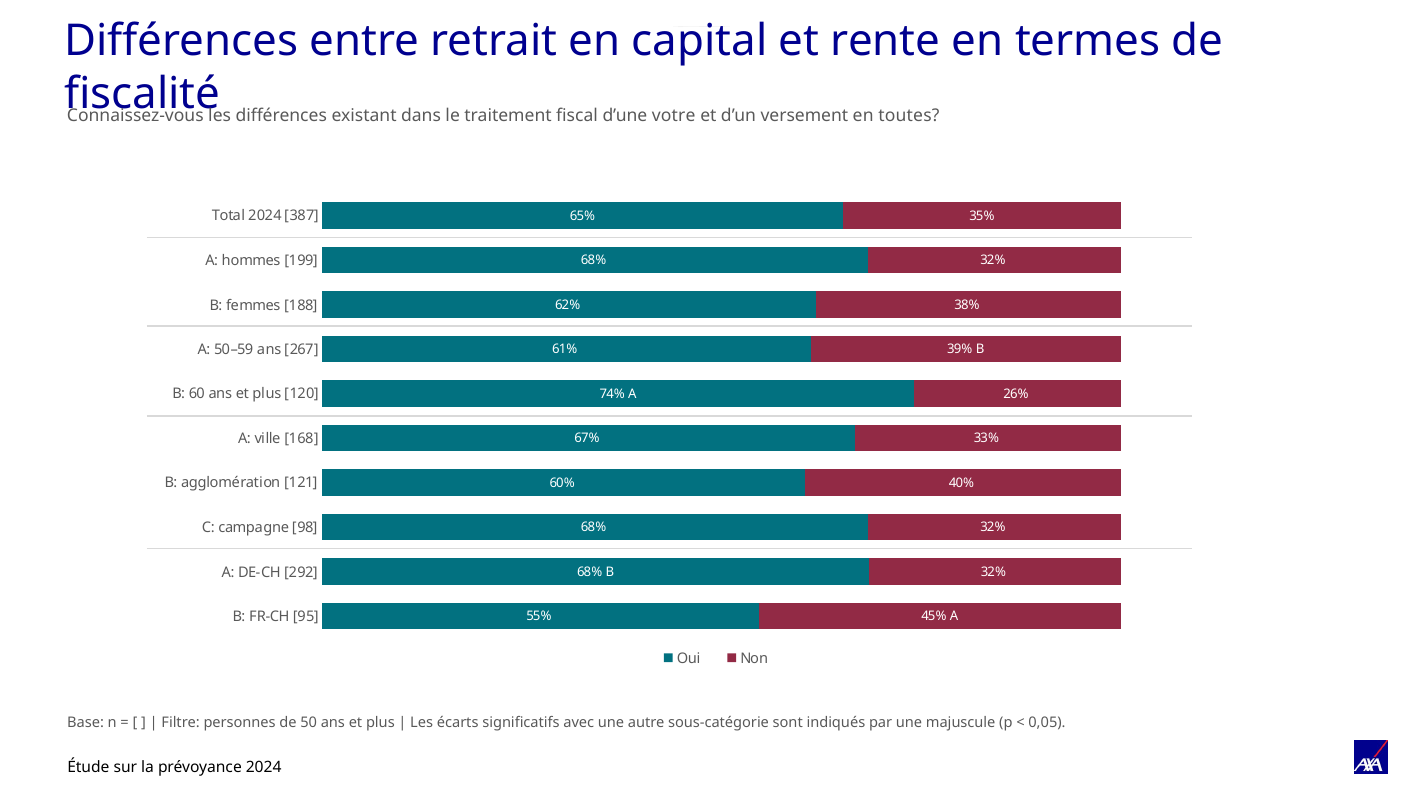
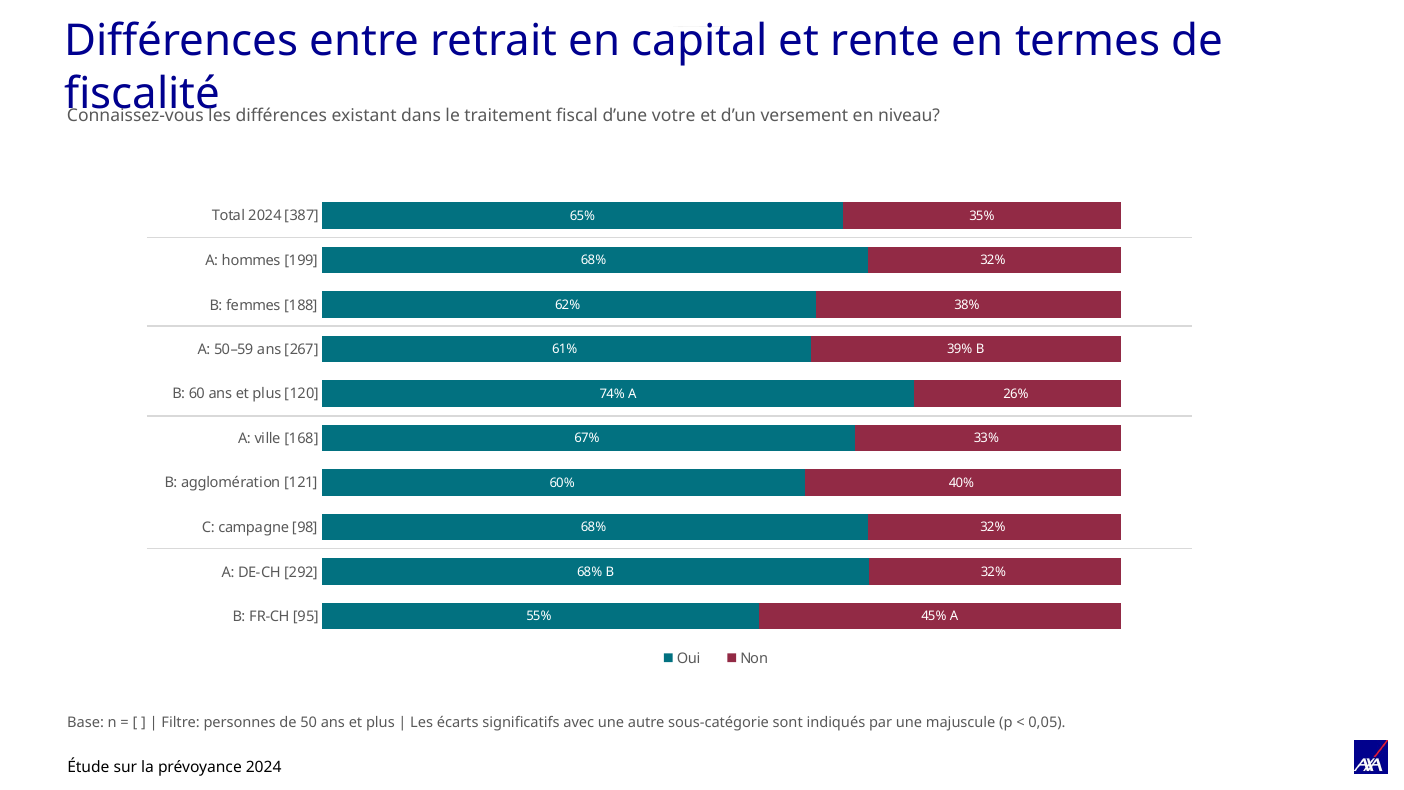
toutes: toutes -> niveau
